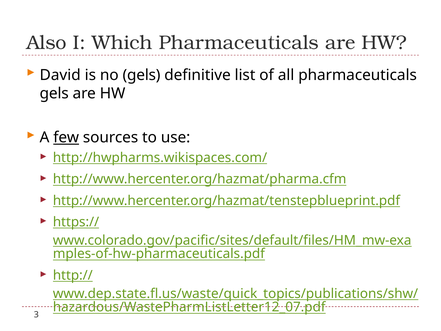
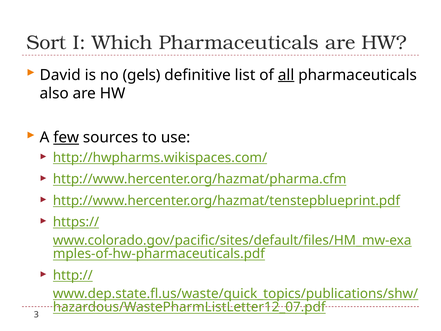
Also: Also -> Sort
all underline: none -> present
gels at (54, 93): gels -> also
